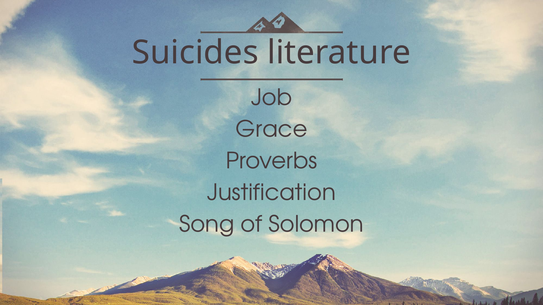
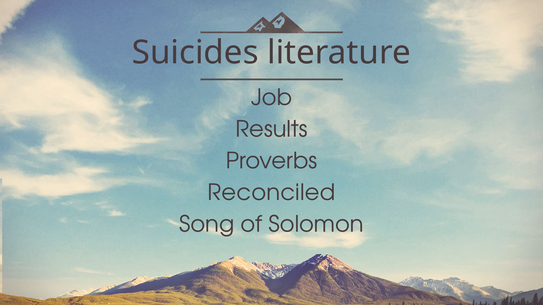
Grace: Grace -> Results
Justification: Justification -> Reconciled
